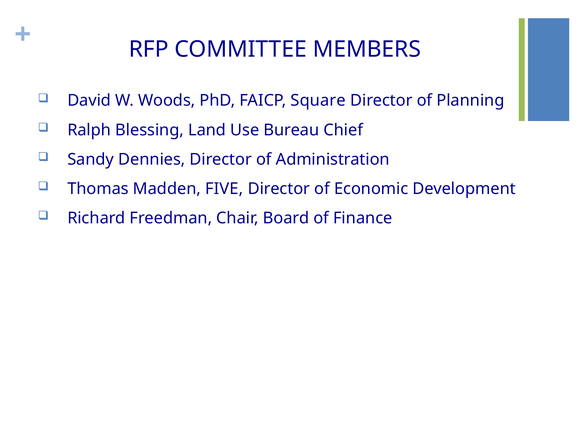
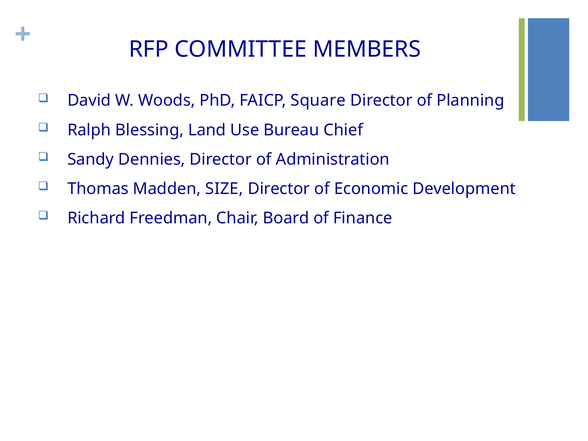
FIVE: FIVE -> SIZE
